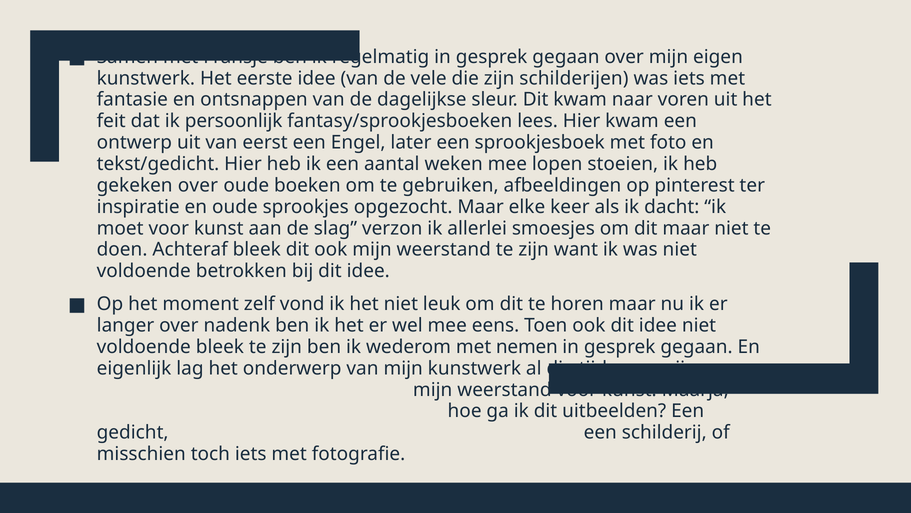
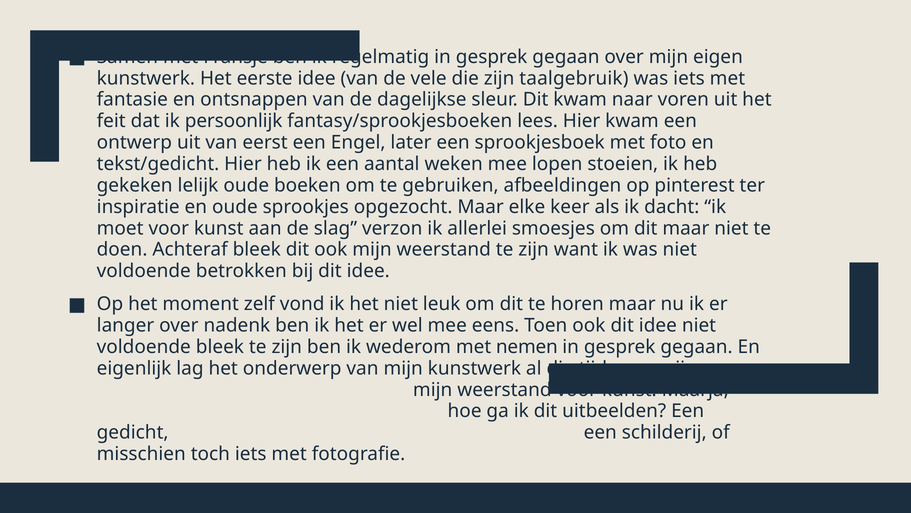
schilderijen: schilderijen -> taalgebruik
gekeken over: over -> lelijk
